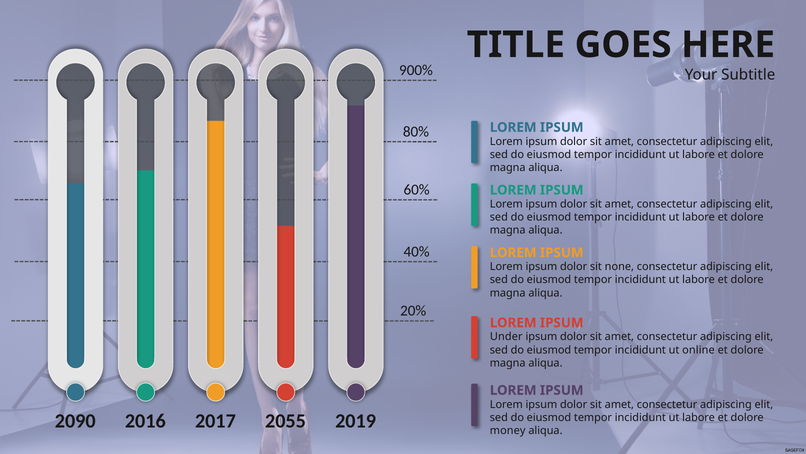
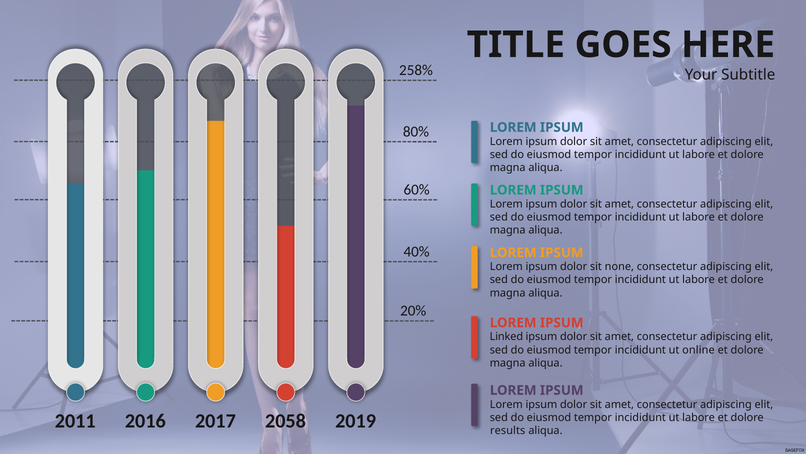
900%: 900% -> 258%
Under: Under -> Linked
2090: 2090 -> 2011
2055: 2055 -> 2058
money: money -> results
